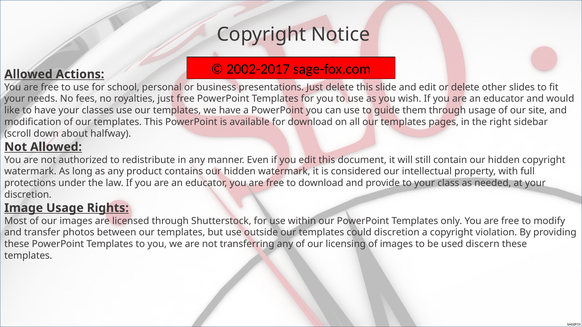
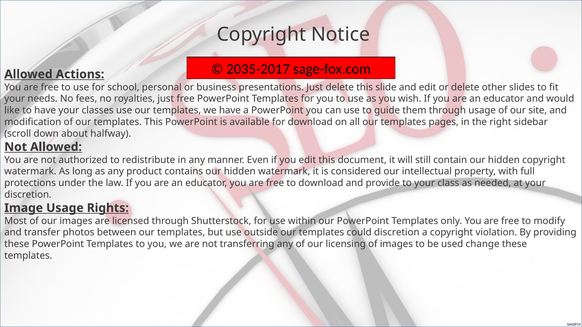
2002-2017: 2002-2017 -> 2035-2017
discern: discern -> change
